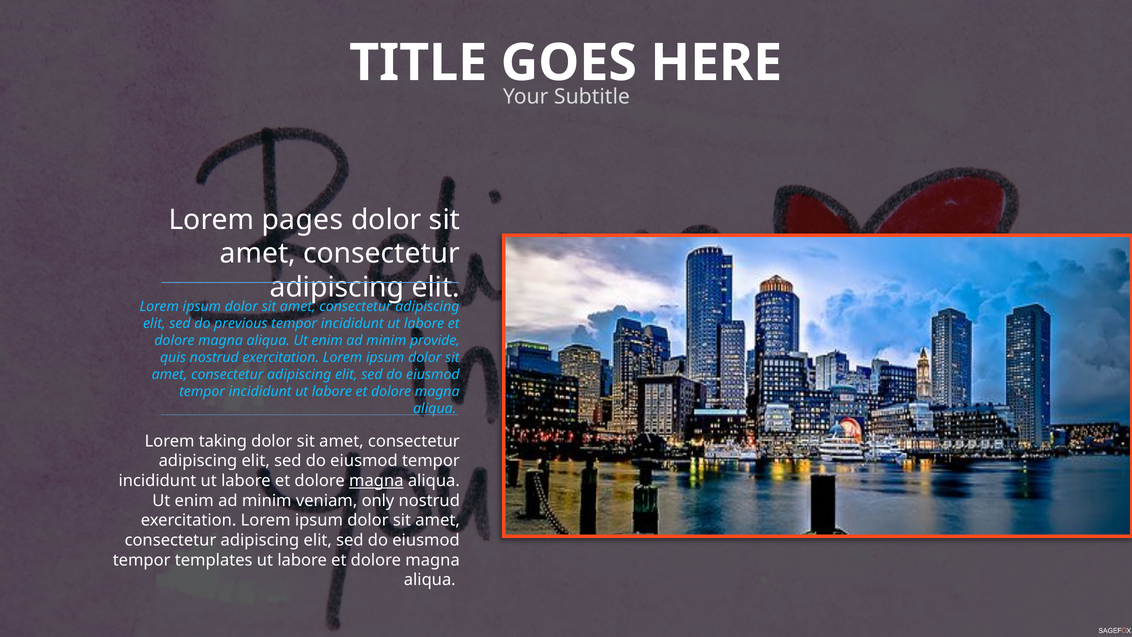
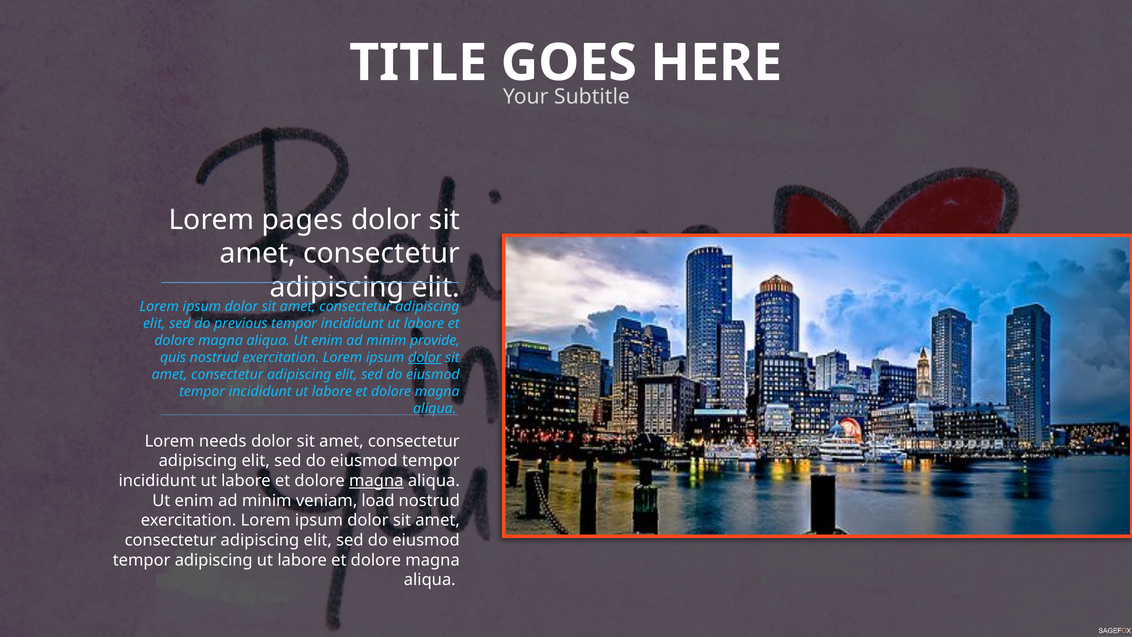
dolor at (425, 357) underline: none -> present
taking: taking -> needs
only: only -> load
tempor templates: templates -> adipiscing
